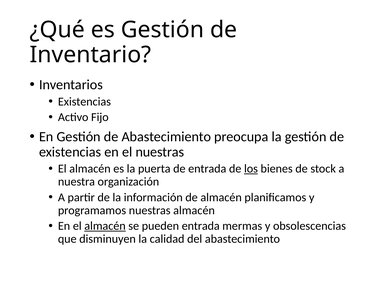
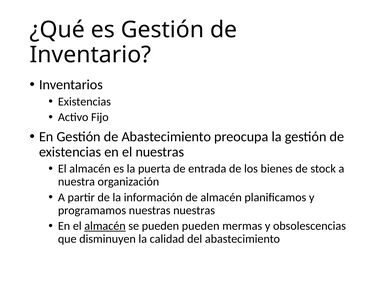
los underline: present -> none
nuestras almacén: almacén -> nuestras
pueden entrada: entrada -> pueden
